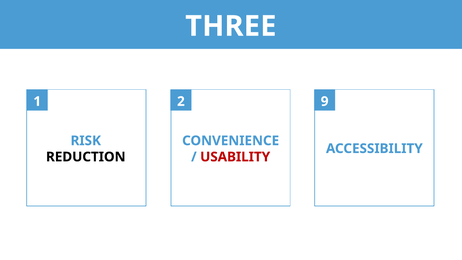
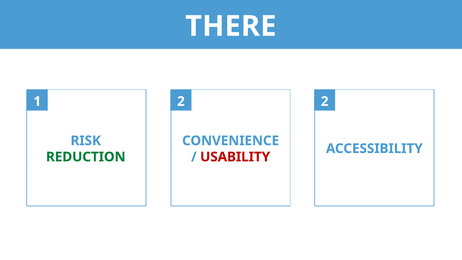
THREE: THREE -> THERE
2 9: 9 -> 2
REDUCTION colour: black -> green
